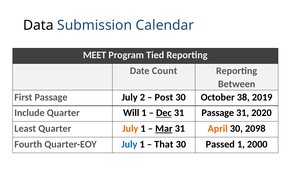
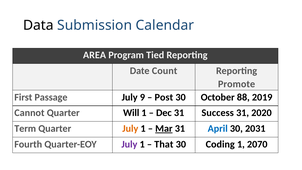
MEET: MEET -> AREA
Between: Between -> Promote
2: 2 -> 9
38: 38 -> 88
Include: Include -> Cannot
Dec underline: present -> none
31 Passage: Passage -> Success
Least: Least -> Term
April colour: orange -> blue
2098: 2098 -> 2031
July at (129, 144) colour: blue -> purple
Passed: Passed -> Coding
2000: 2000 -> 2070
